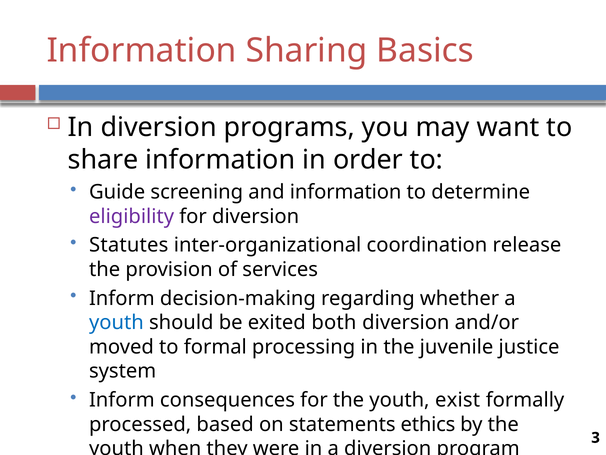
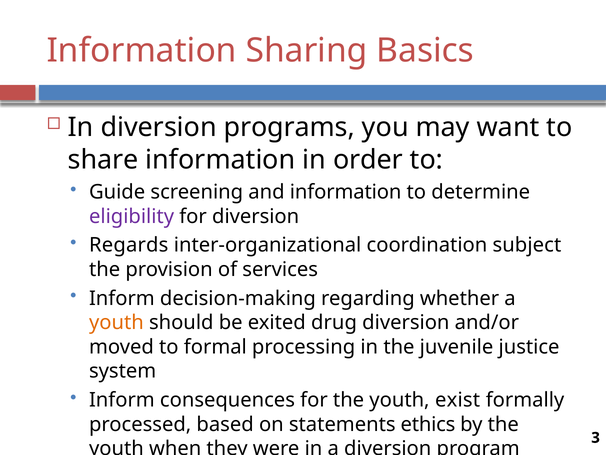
Statutes: Statutes -> Regards
release: release -> subject
youth at (116, 322) colour: blue -> orange
both: both -> drug
